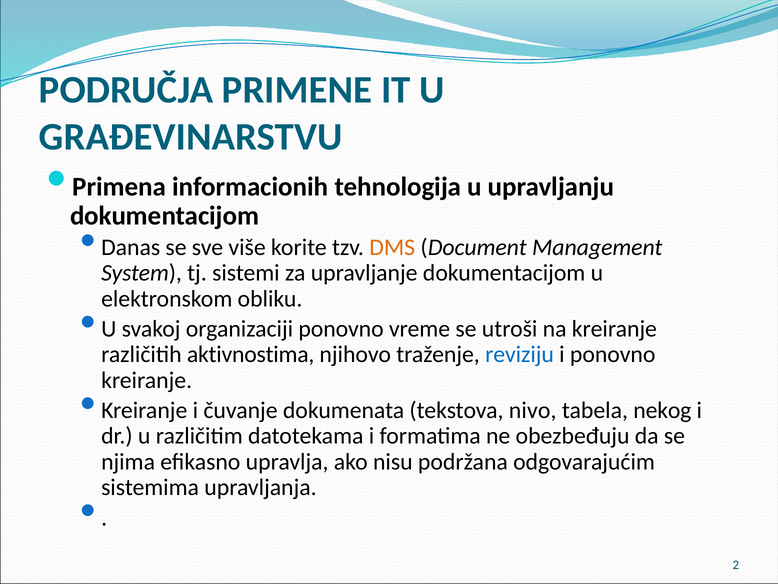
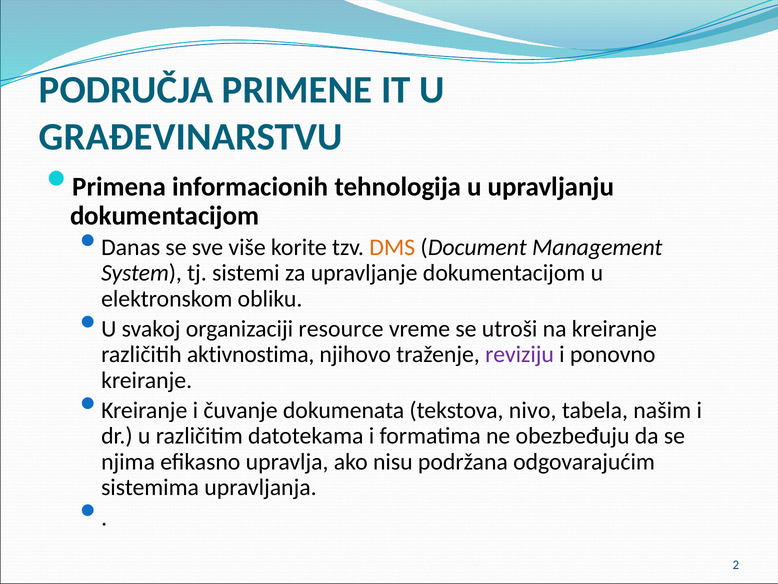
organizaciji ponovno: ponovno -> resource
reviziju colour: blue -> purple
nekog: nekog -> našim
